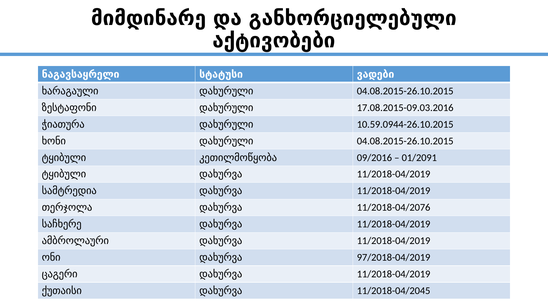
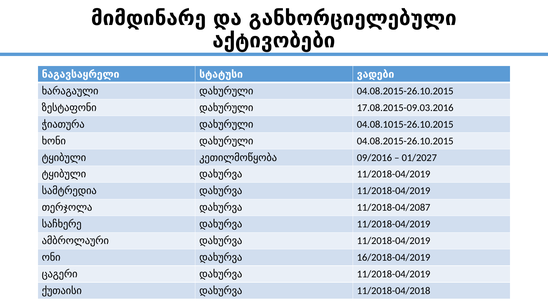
10.59.0944-26.10.2015: 10.59.0944-26.10.2015 -> 04.08.1015-26.10.2015
01/2091: 01/2091 -> 01/2027
11/2018-04/2076: 11/2018-04/2076 -> 11/2018-04/2087
97/2018-04/2019: 97/2018-04/2019 -> 16/2018-04/2019
11/2018-04/2045: 11/2018-04/2045 -> 11/2018-04/2018
